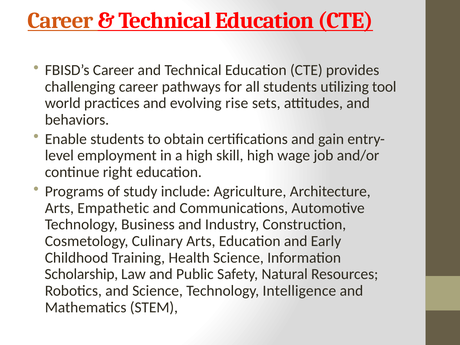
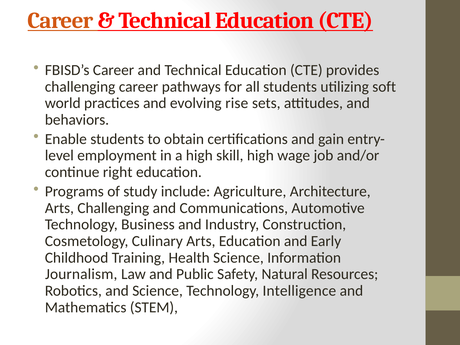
tool: tool -> soft
Arts Empathetic: Empathetic -> Challenging
Scholarship: Scholarship -> Journalism
